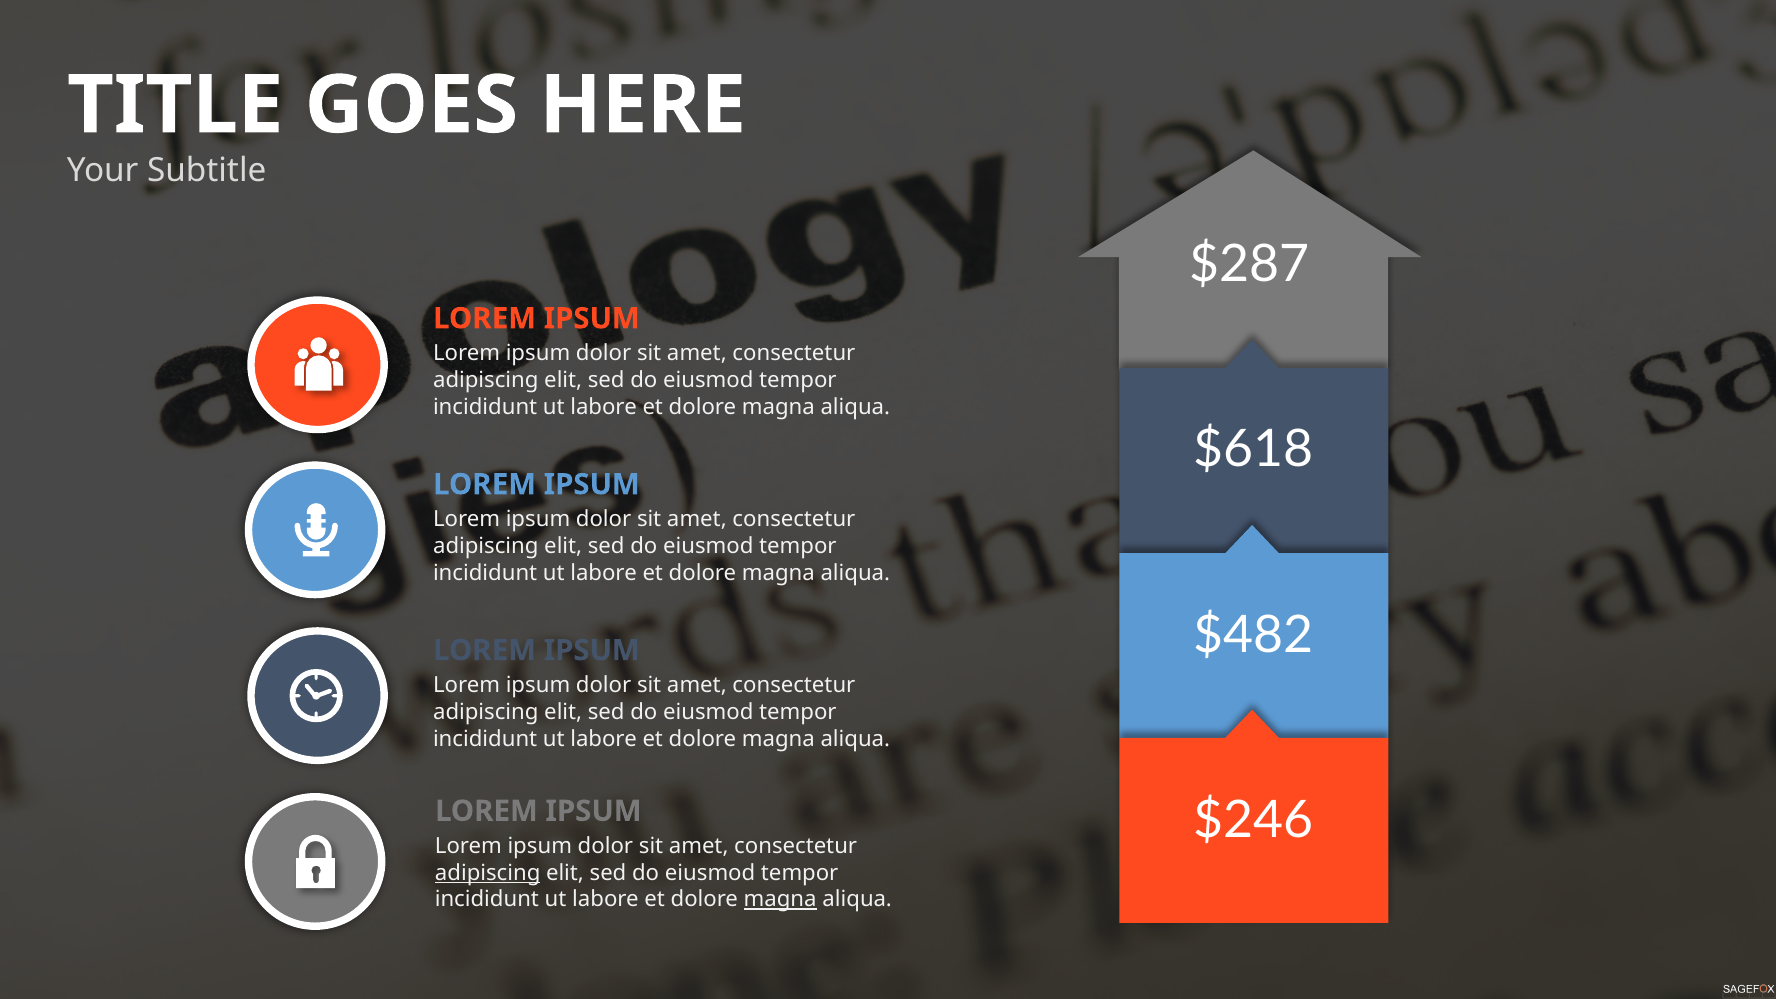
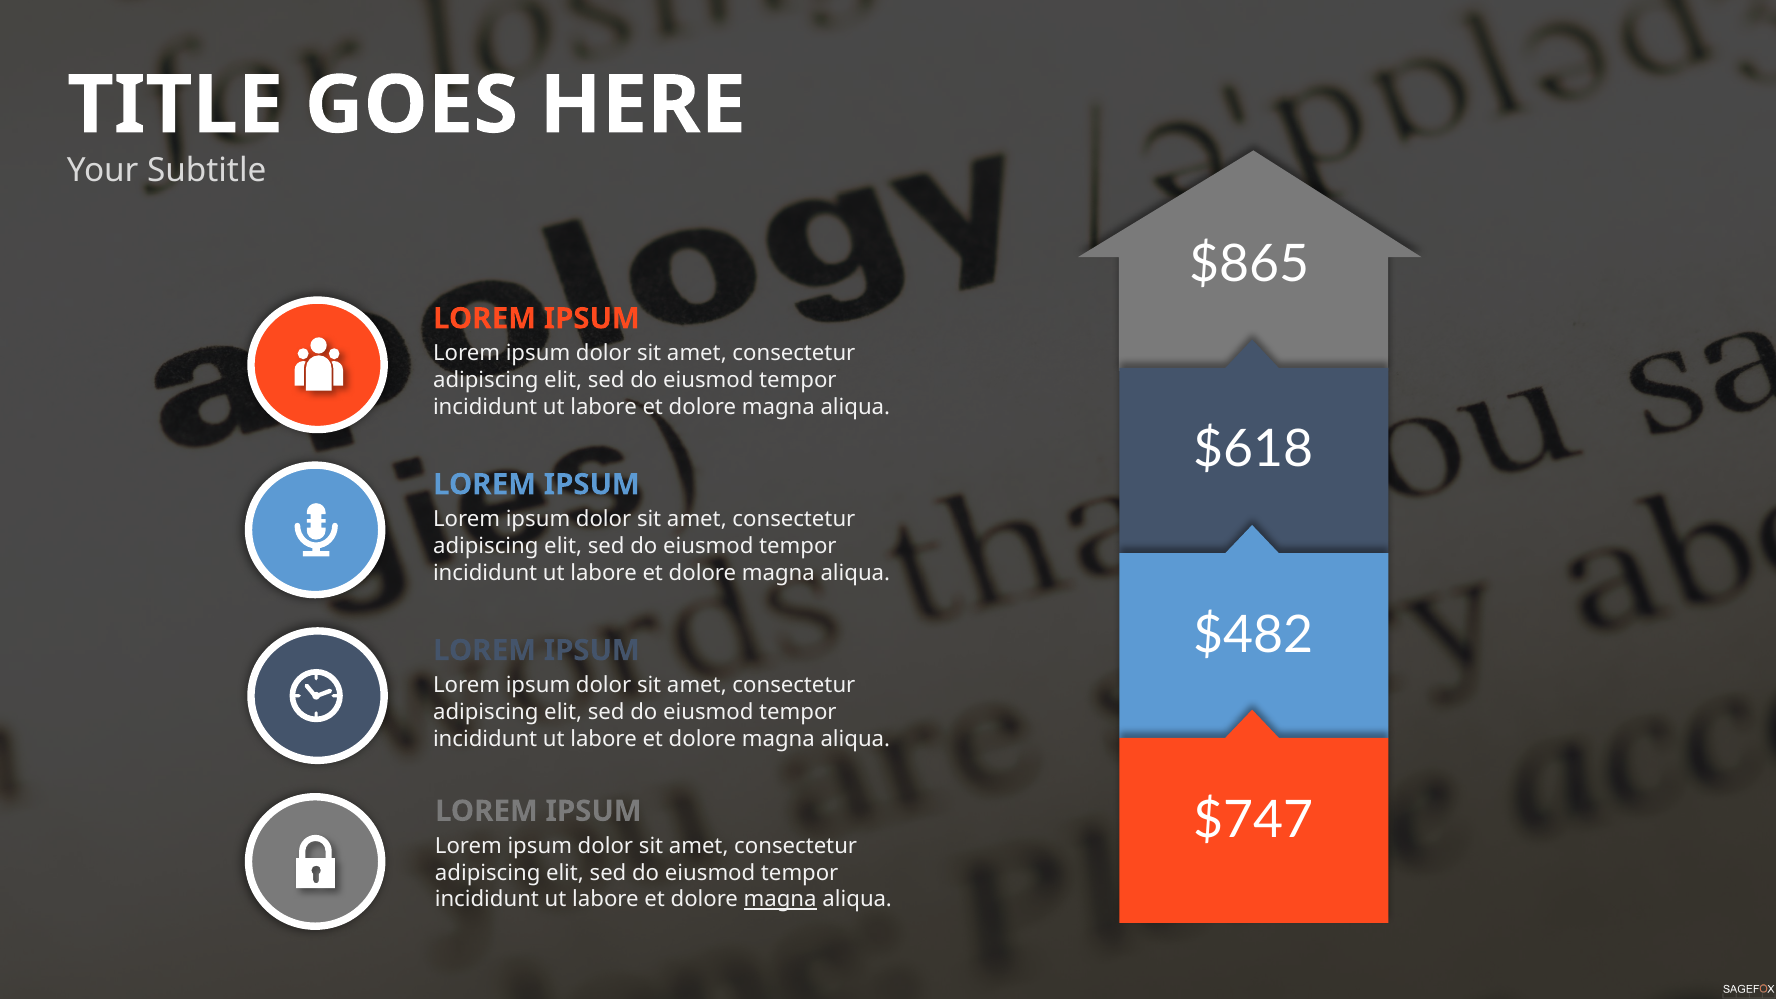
$287: $287 -> $865
$246: $246 -> $747
adipiscing at (488, 873) underline: present -> none
